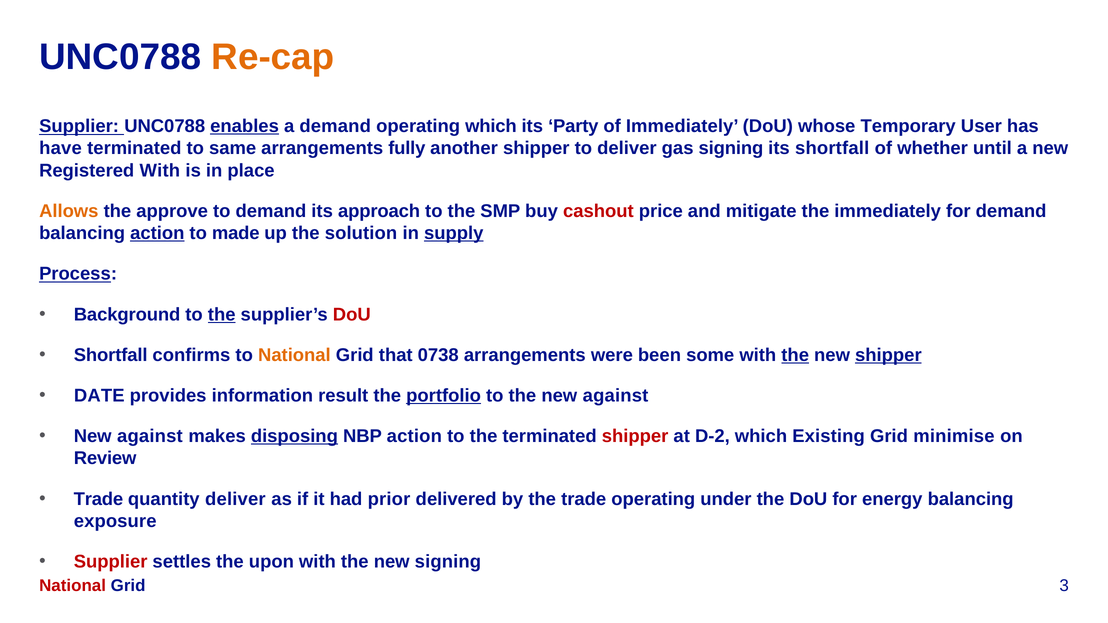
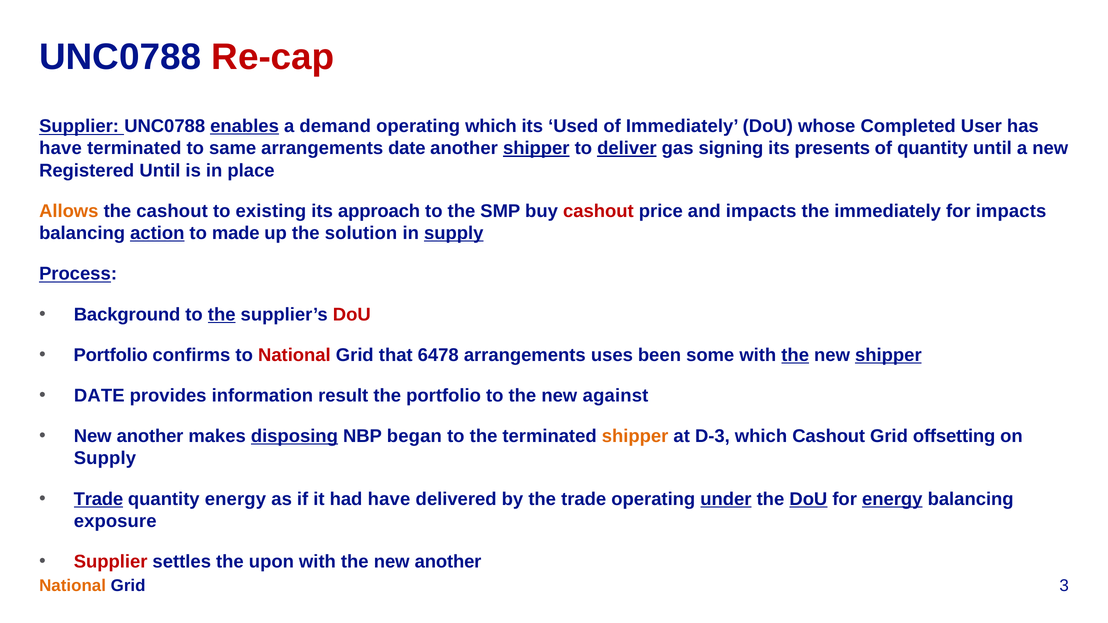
Re-cap colour: orange -> red
Party: Party -> Used
Temporary: Temporary -> Completed
arrangements fully: fully -> date
shipper at (536, 148) underline: none -> present
deliver at (627, 148) underline: none -> present
its shortfall: shortfall -> presents
of whether: whether -> quantity
Registered With: With -> Until
the approve: approve -> cashout
to demand: demand -> existing
and mitigate: mitigate -> impacts
for demand: demand -> impacts
Shortfall at (111, 355): Shortfall -> Portfolio
National at (294, 355) colour: orange -> red
0738: 0738 -> 6478
were: were -> uses
portfolio at (444, 396) underline: present -> none
against at (150, 436): against -> another
NBP action: action -> began
shipper at (635, 436) colour: red -> orange
D-2: D-2 -> D-3
which Existing: Existing -> Cashout
minimise: minimise -> offsetting
Review at (105, 459): Review -> Supply
Trade at (98, 499) underline: none -> present
quantity deliver: deliver -> energy
had prior: prior -> have
under underline: none -> present
DoU at (808, 499) underline: none -> present
energy at (892, 499) underline: none -> present
the new signing: signing -> another
National at (73, 586) colour: red -> orange
